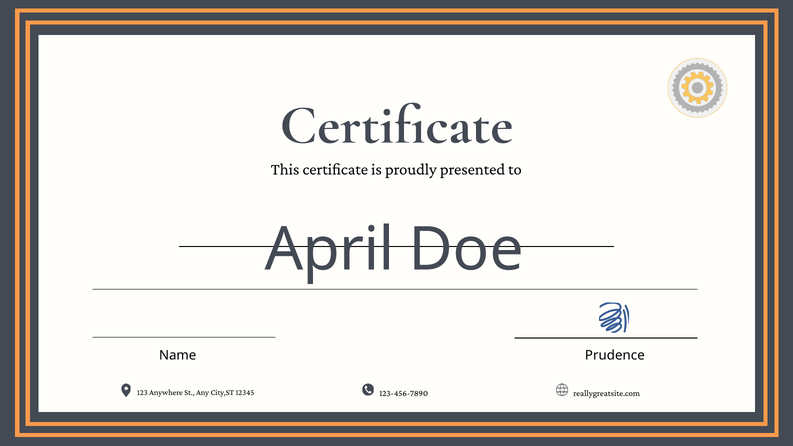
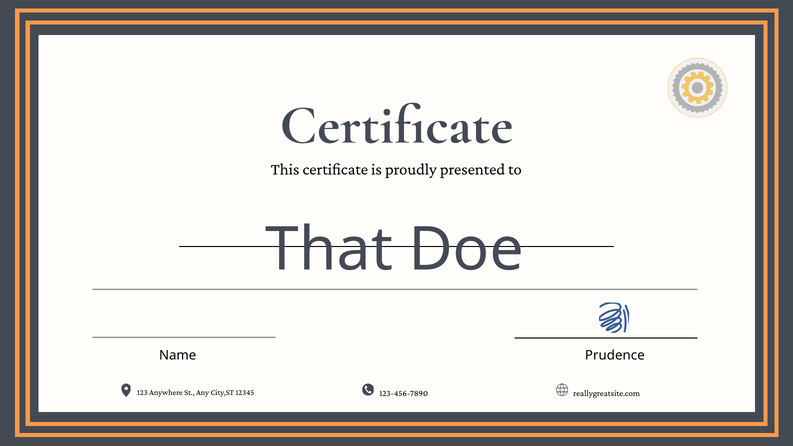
April: April -> That
